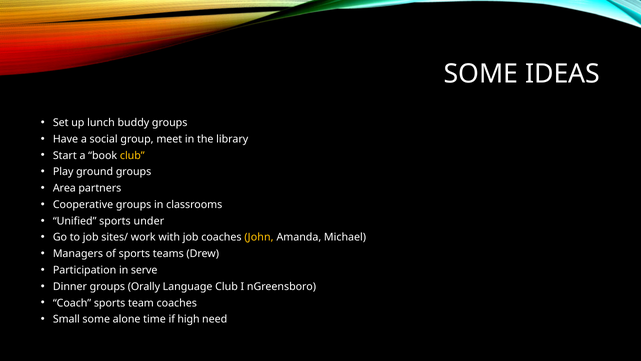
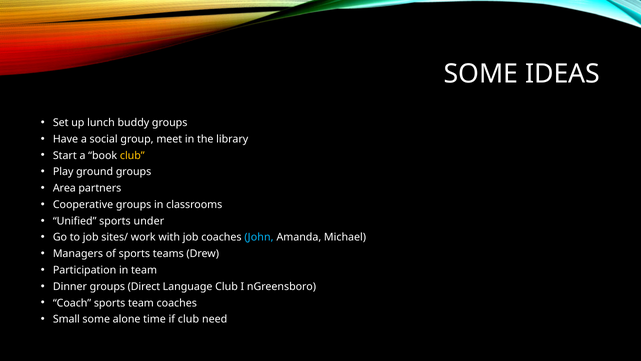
John colour: yellow -> light blue
in serve: serve -> team
Orally: Orally -> Direct
if high: high -> club
